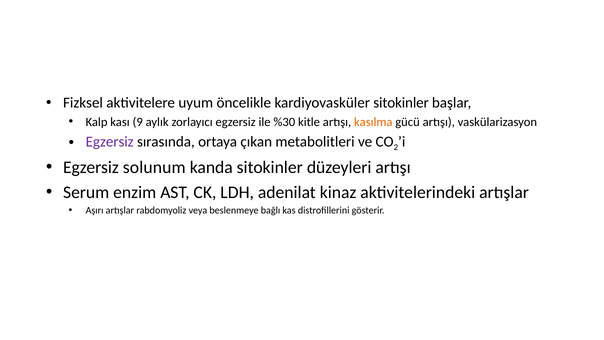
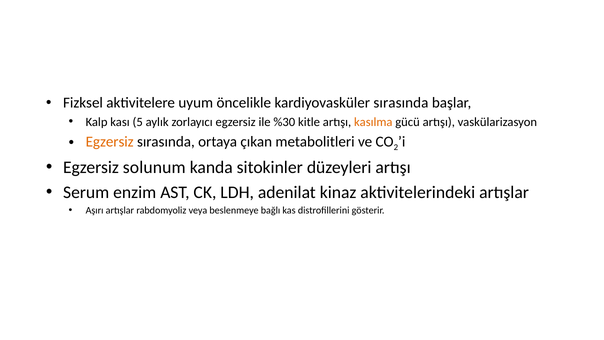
kardiyovasküler sitokinler: sitokinler -> sırasında
9: 9 -> 5
Egzersiz at (110, 142) colour: purple -> orange
